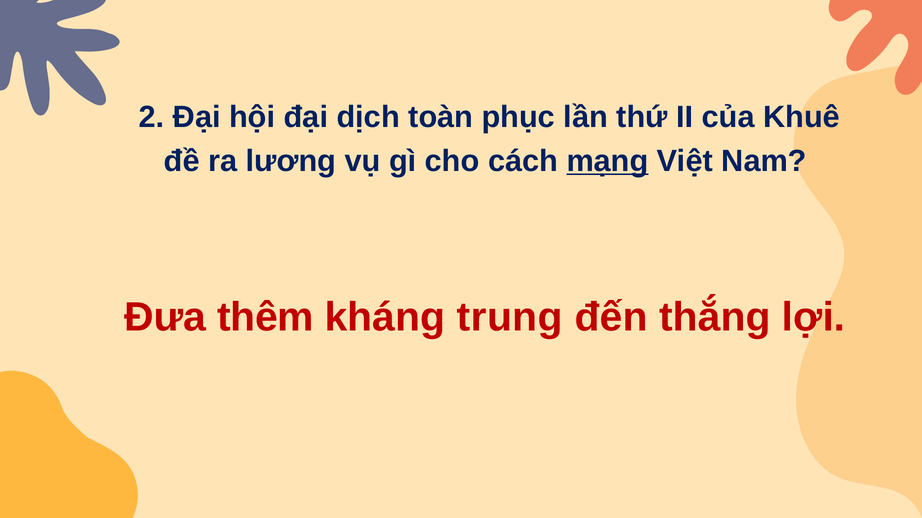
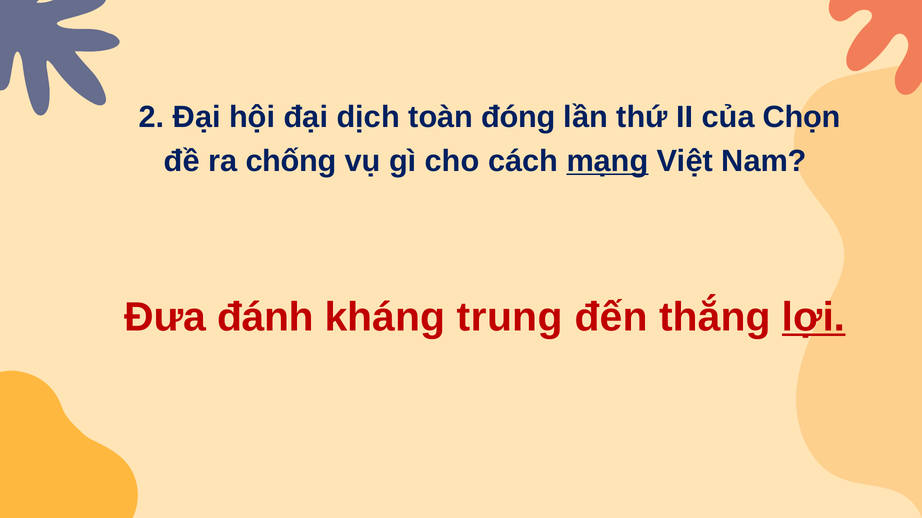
phục: phục -> đóng
Khuê: Khuê -> Chọn
lương: lương -> chống
thêm: thêm -> đánh
lợi underline: none -> present
